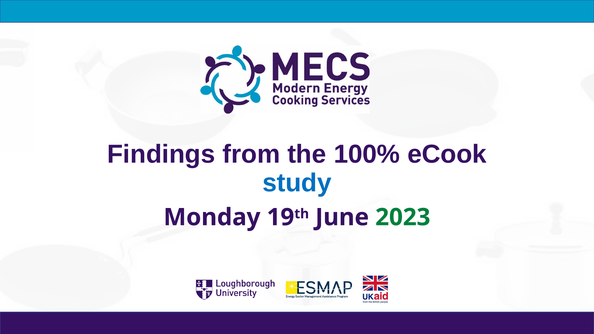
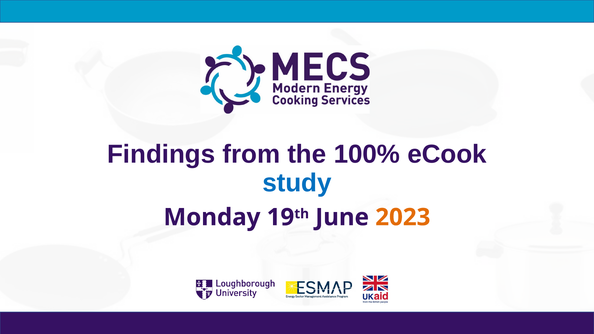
2023 colour: green -> orange
